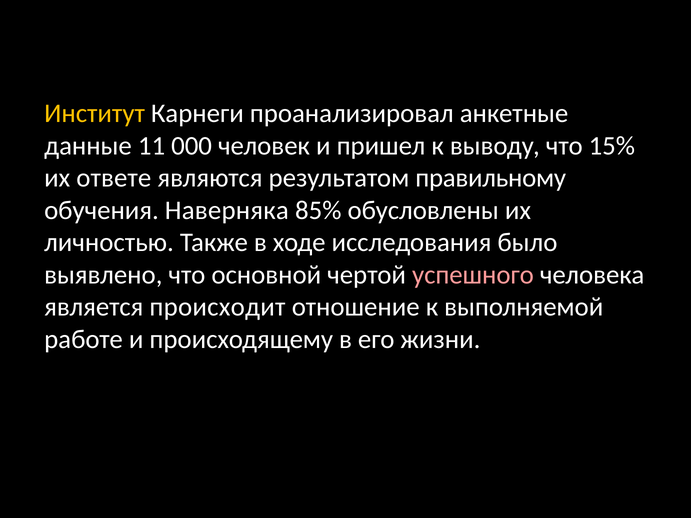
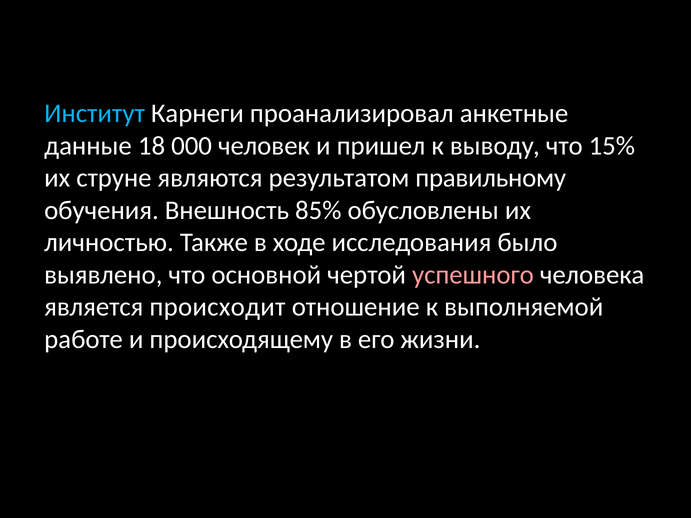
Институт colour: yellow -> light blue
11: 11 -> 18
ответе: ответе -> струне
Наверняка: Наверняка -> Внешность
